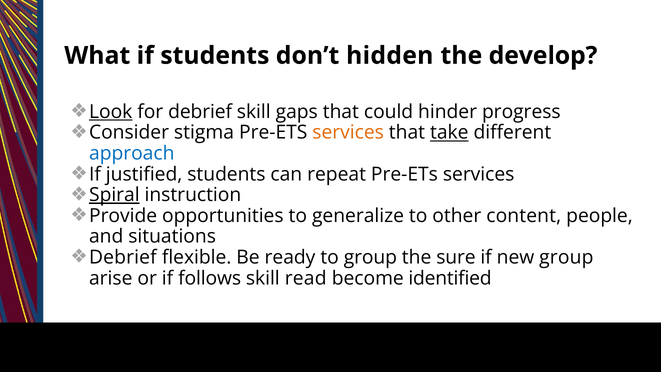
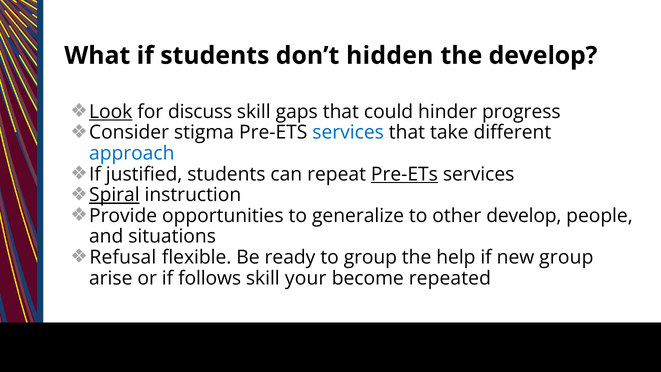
for debrief: debrief -> discuss
services at (348, 133) colour: orange -> blue
take underline: present -> none
Pre-ETs at (404, 174) underline: none -> present
other content: content -> develop
Debrief at (123, 257): Debrief -> Refusal
sure: sure -> help
read: read -> your
identified: identified -> repeated
